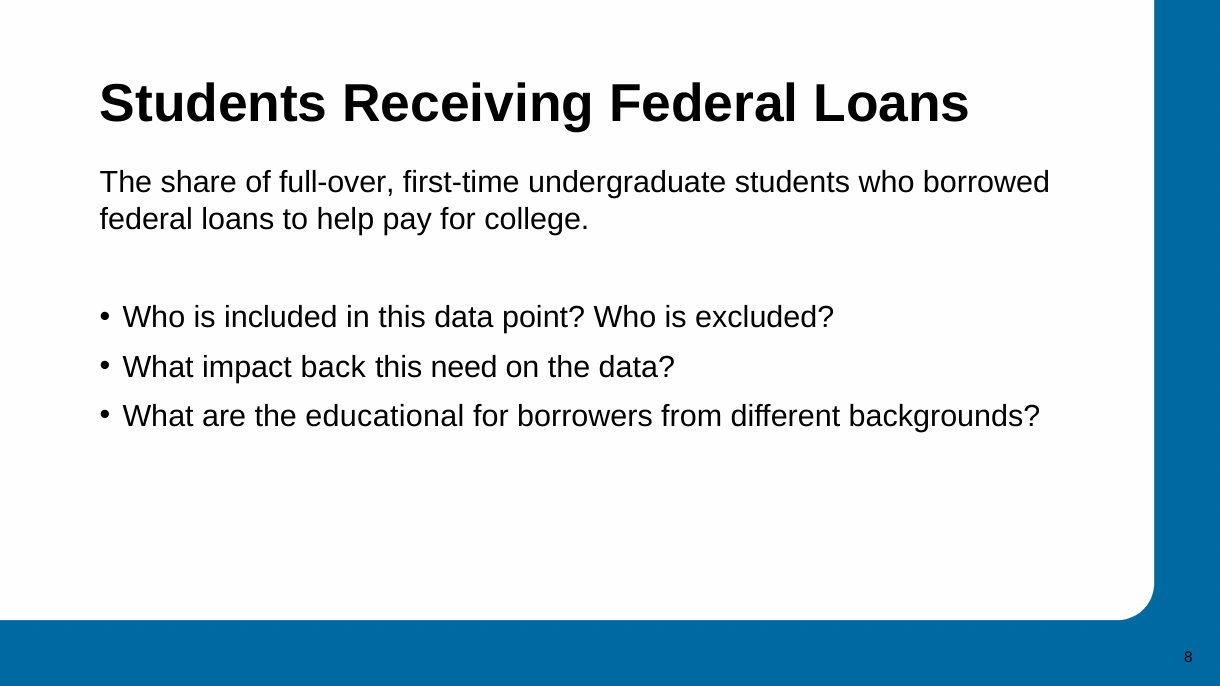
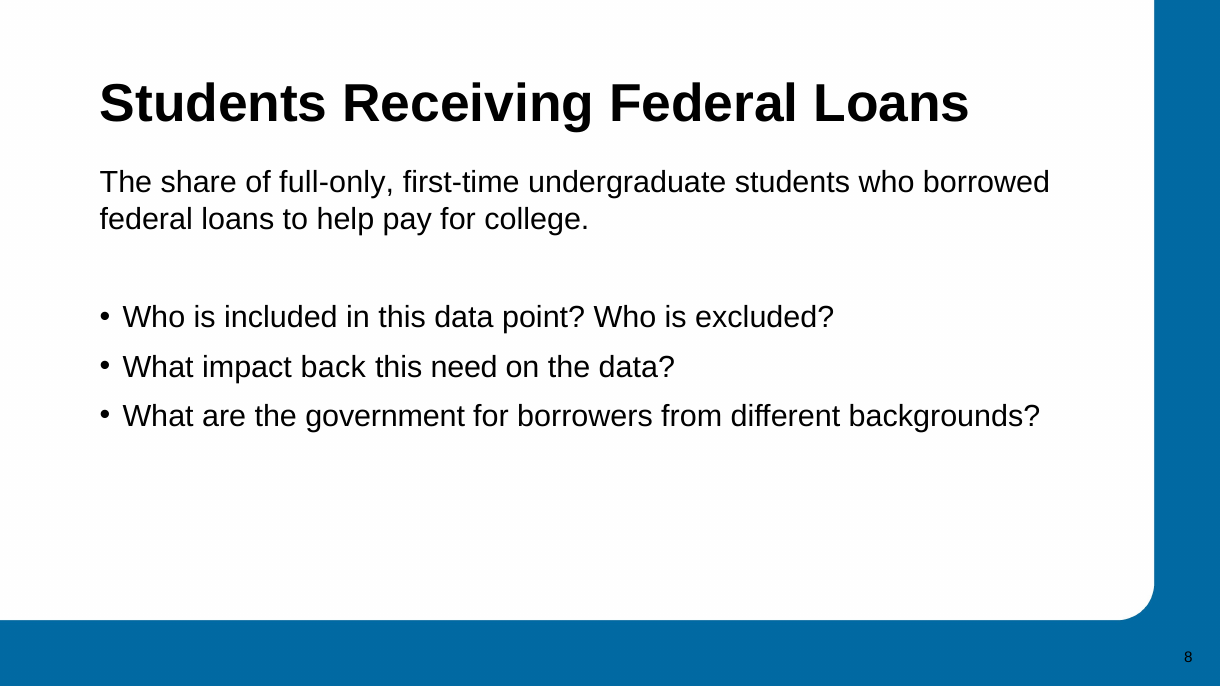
full-over: full-over -> full-only
educational: educational -> government
